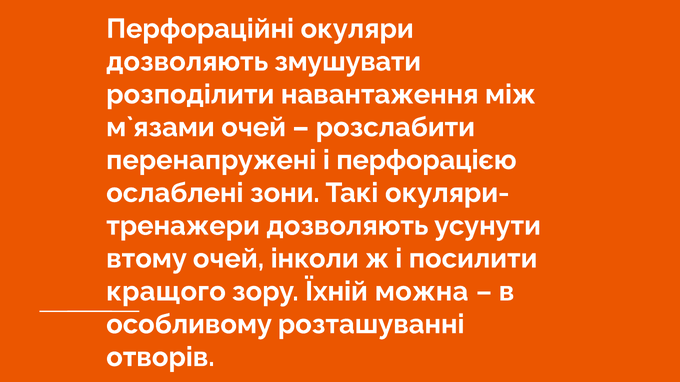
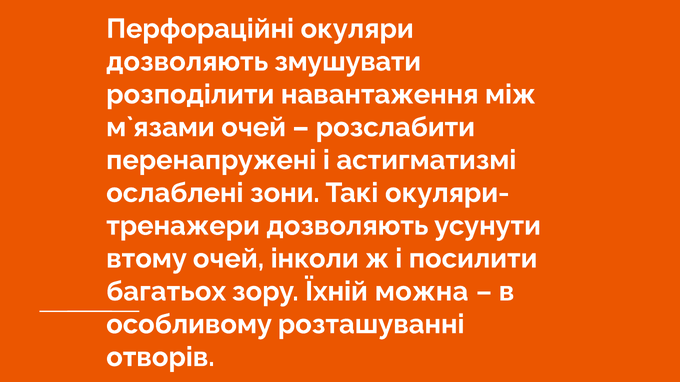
перфорацією: перфорацією -> астигматизмі
кращого: кращого -> багатьох
